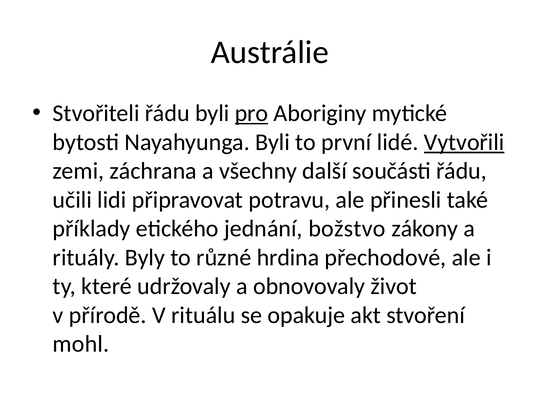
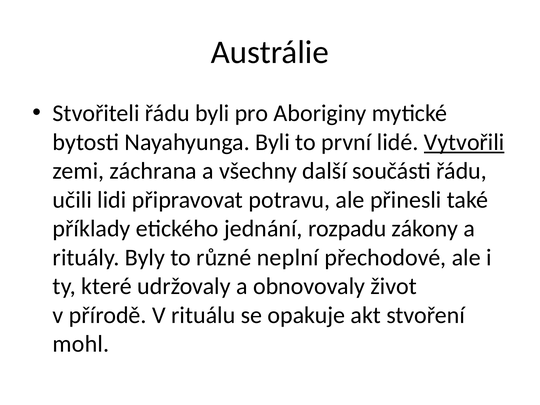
pro underline: present -> none
božstvo: božstvo -> rozpadu
hrdina: hrdina -> neplní
